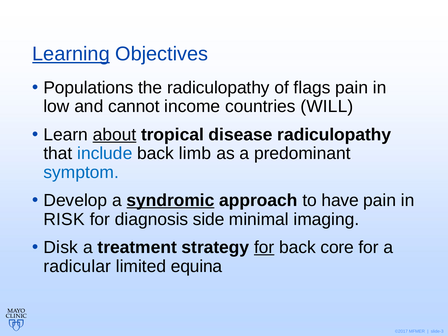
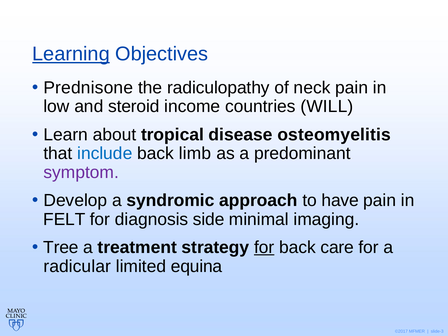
Populations: Populations -> Prednisone
flags: flags -> neck
cannot: cannot -> steroid
about underline: present -> none
disease radiculopathy: radiculopathy -> osteomyelitis
symptom colour: blue -> purple
syndromic underline: present -> none
RISK: RISK -> FELT
Disk: Disk -> Tree
core: core -> care
